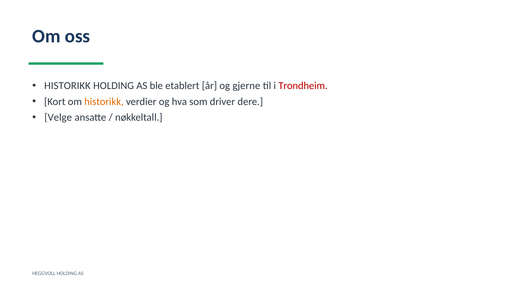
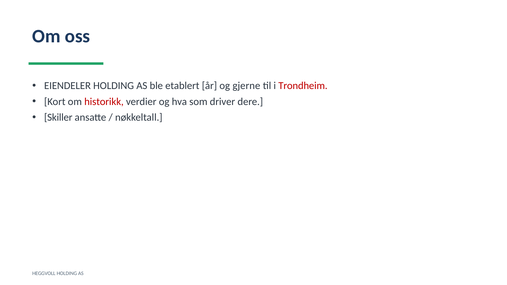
HISTORIKK at (67, 86): HISTORIKK -> EIENDELER
historikk at (104, 102) colour: orange -> red
Velge: Velge -> Skiller
